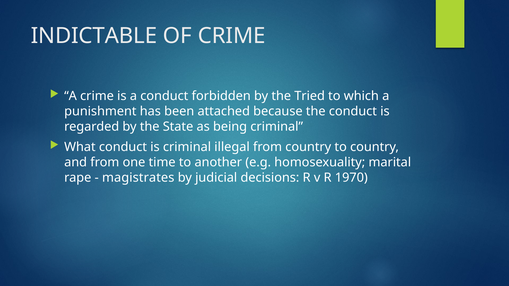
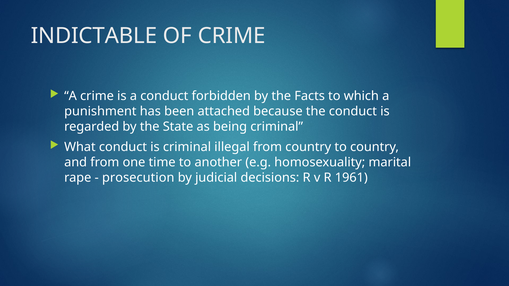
Tried: Tried -> Facts
magistrates: magistrates -> prosecution
1970: 1970 -> 1961
